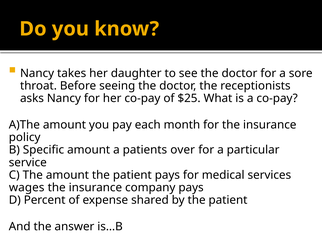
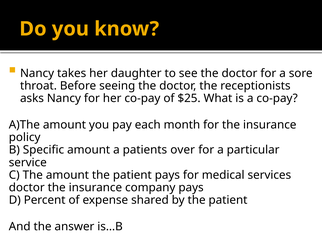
wages at (27, 188): wages -> doctor
